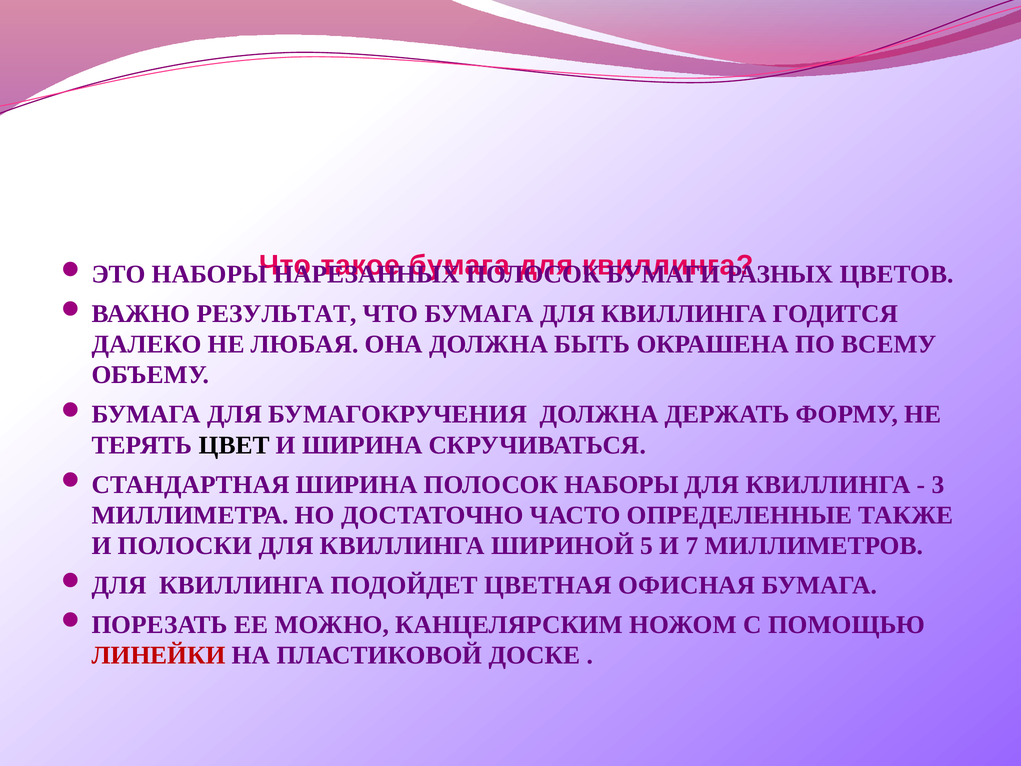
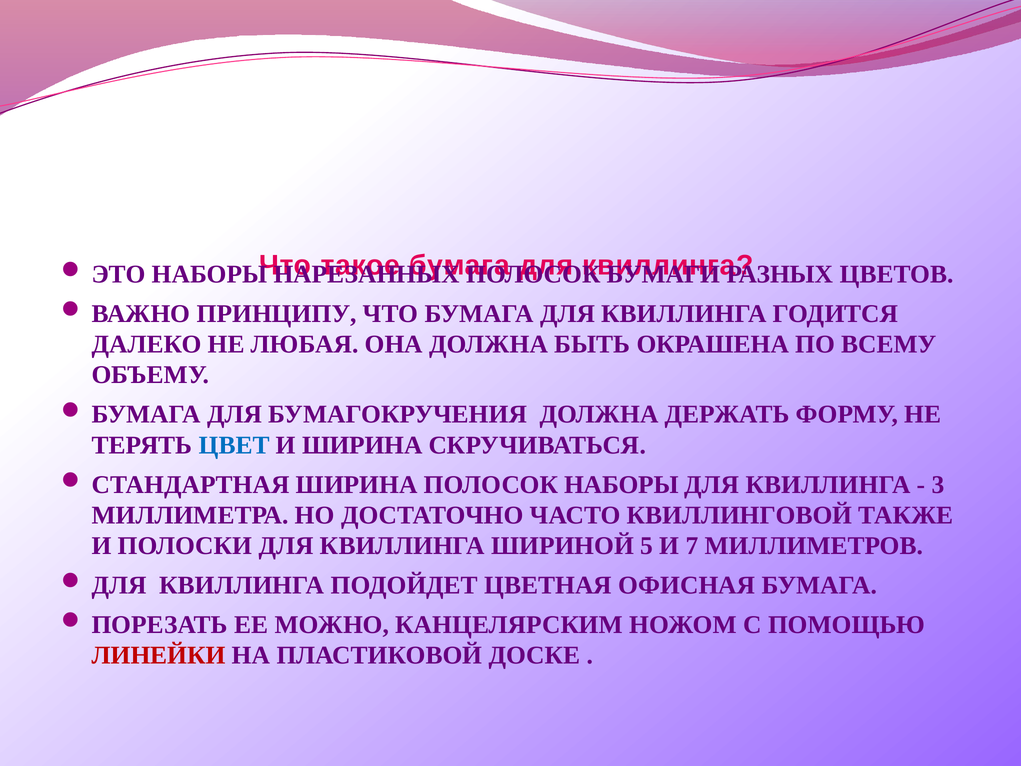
РЕЗУЛЬТАТ: РЕЗУЛЬТАТ -> ПРИНЦИПУ
ЦВЕТ colour: black -> blue
ОПРЕДЕЛЕННЫЕ: ОПРЕДЕЛЕННЫЕ -> КВИЛЛИНГОВОЙ
